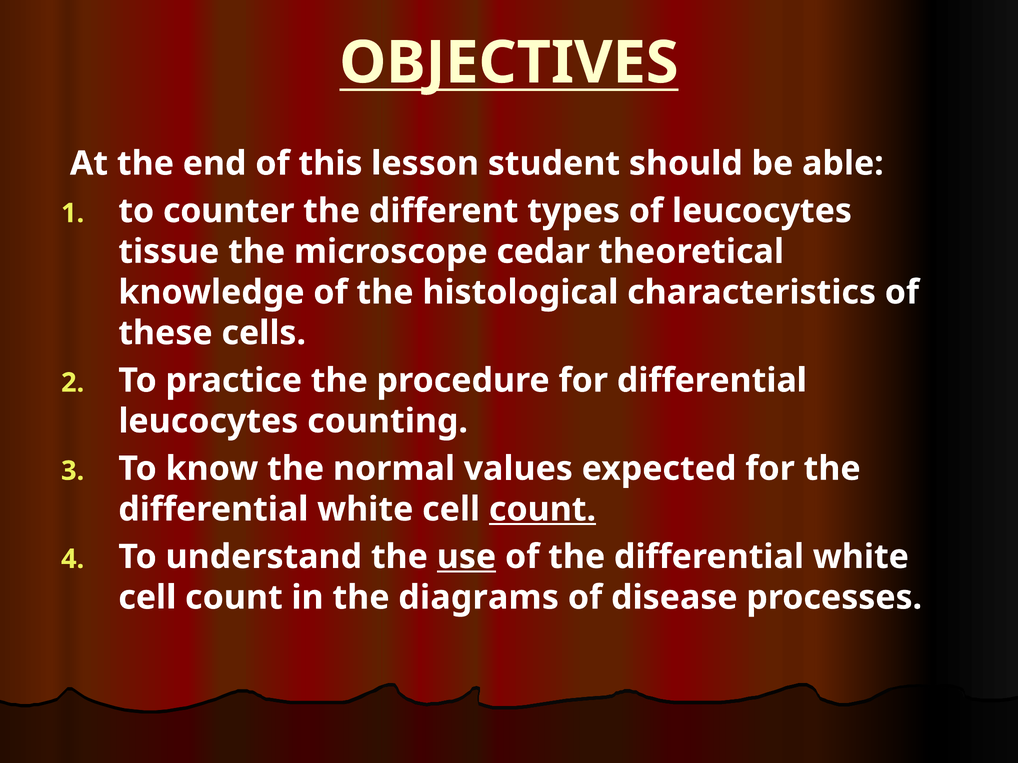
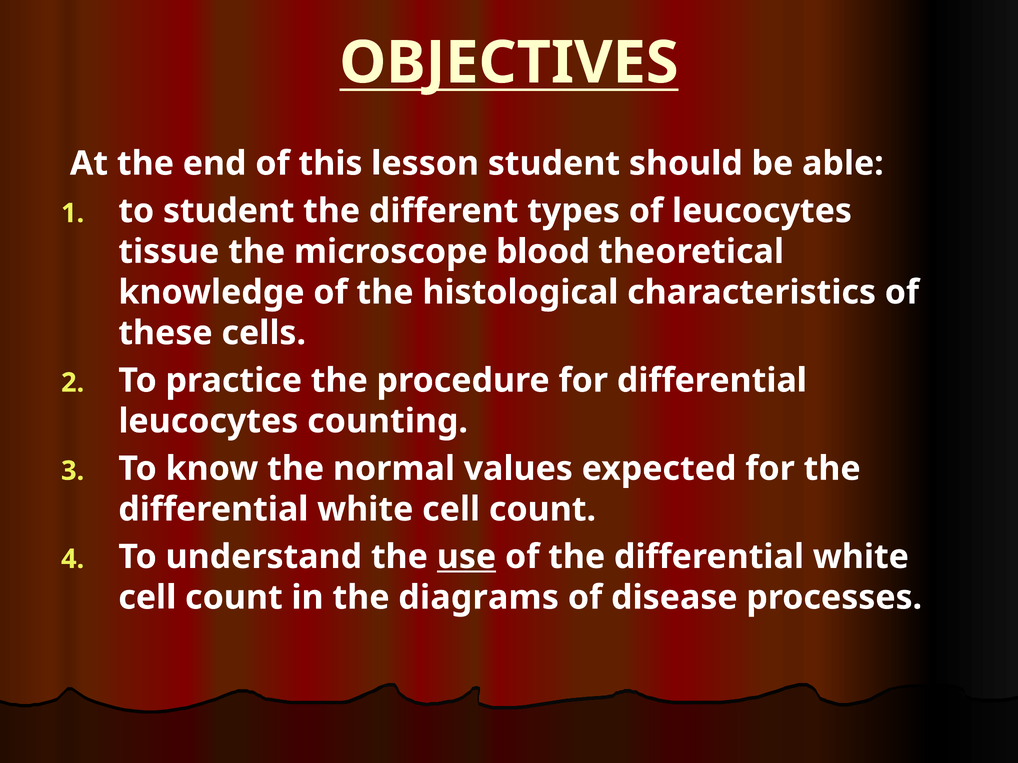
to counter: counter -> student
cedar: cedar -> blood
count at (542, 510) underline: present -> none
